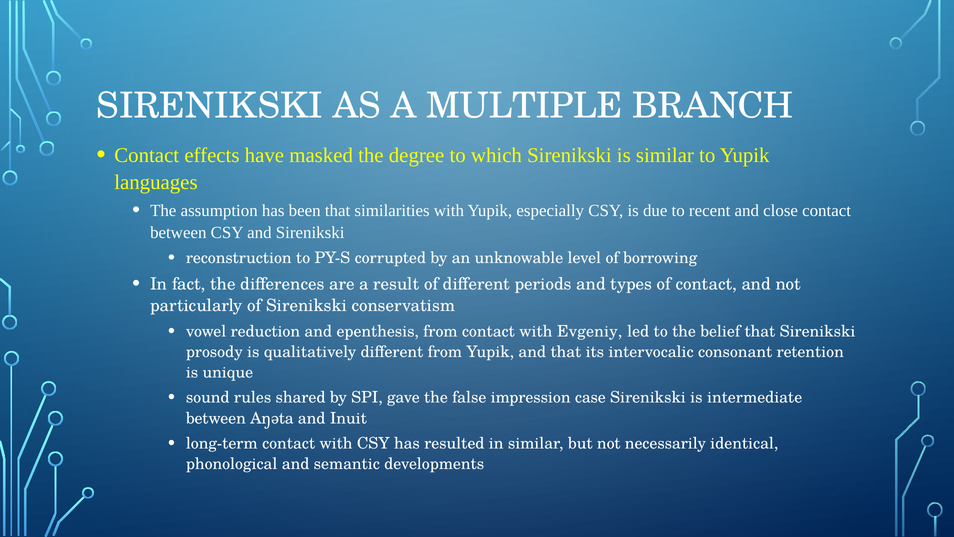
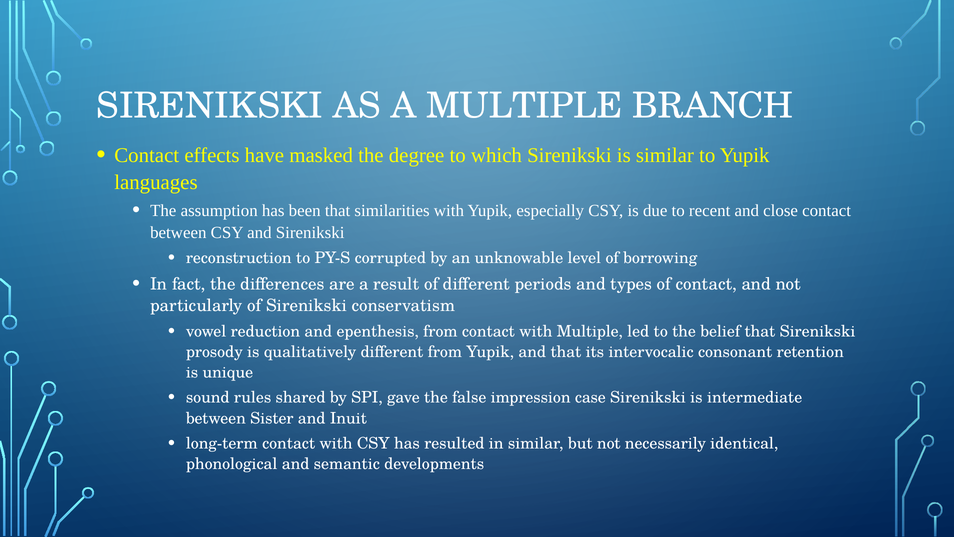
with Evgeniy: Evgeniy -> Multiple
Aŋəta: Aŋəta -> Sister
